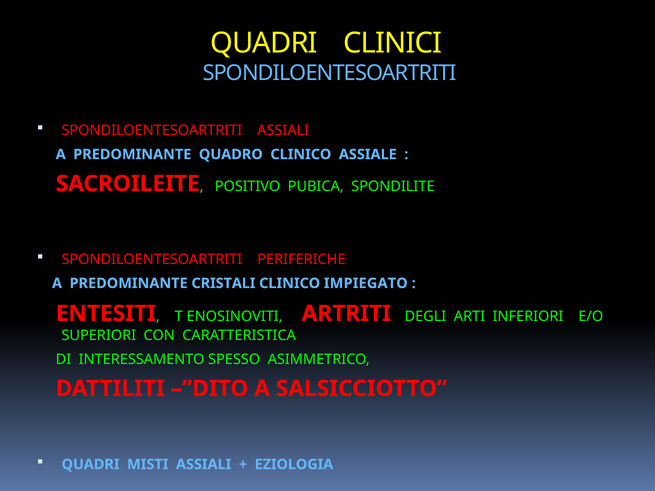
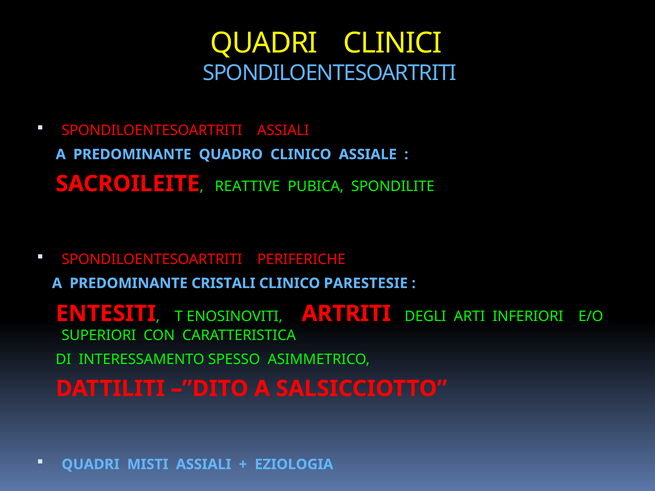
POSITIVO: POSITIVO -> REATTIVE
IMPIEGATO: IMPIEGATO -> PARESTESIE
